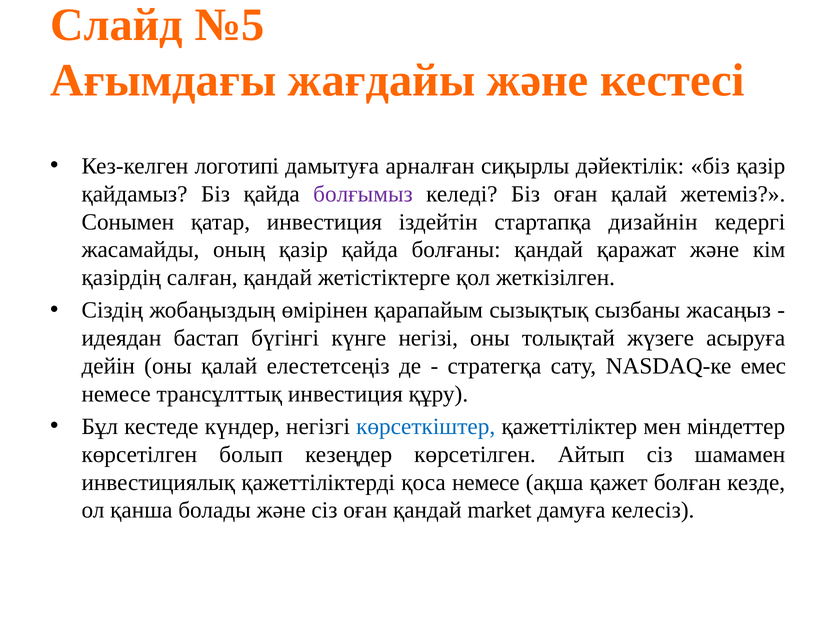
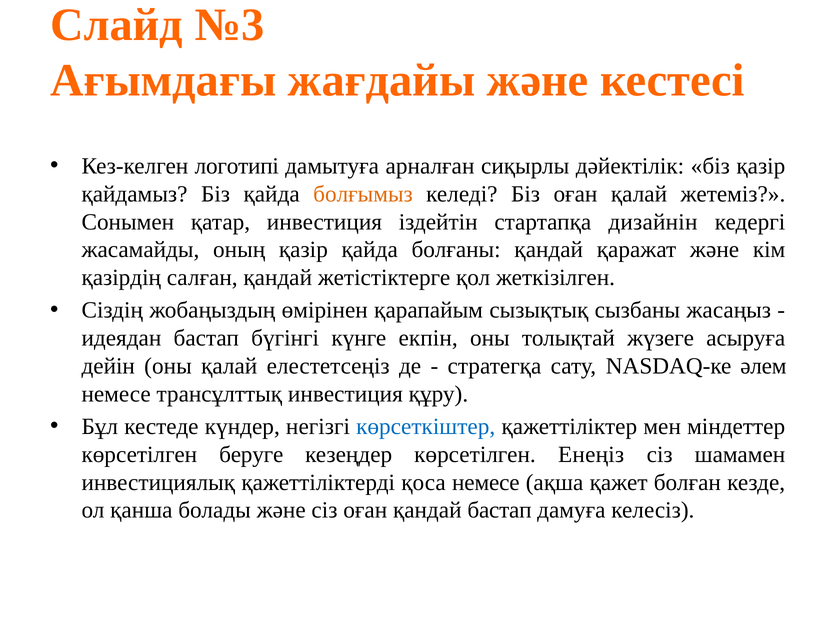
№5: №5 -> №3
болғымыз colour: purple -> orange
негізі: негізі -> екпін
емес: емес -> әлем
болып: болып -> беруге
Айтып: Айтып -> Енеңіз
қандай market: market -> бастап
